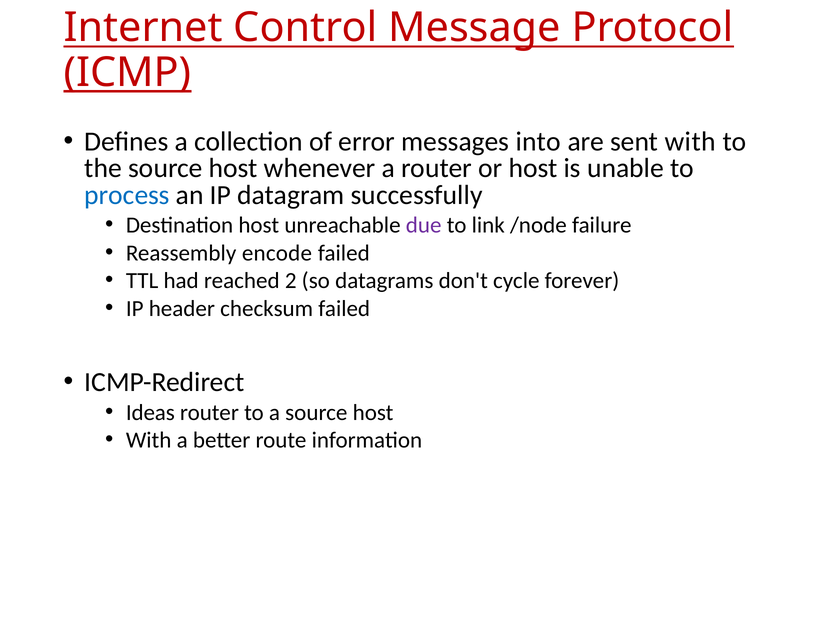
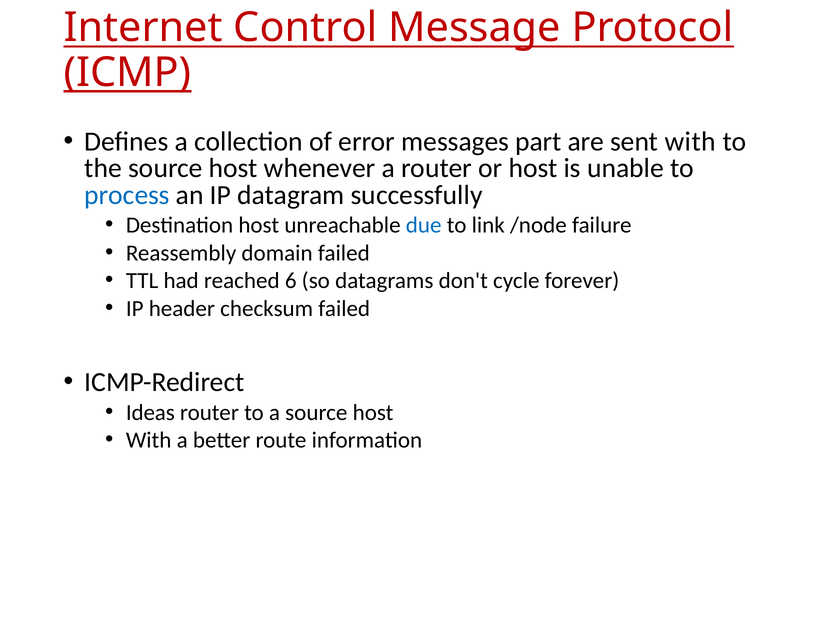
into: into -> part
due colour: purple -> blue
encode: encode -> domain
2: 2 -> 6
